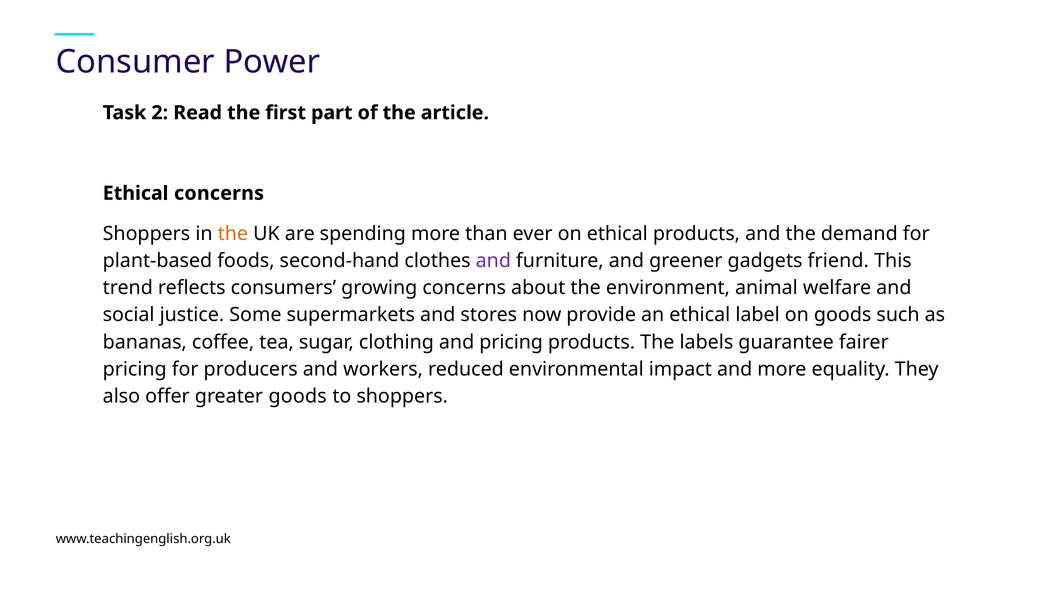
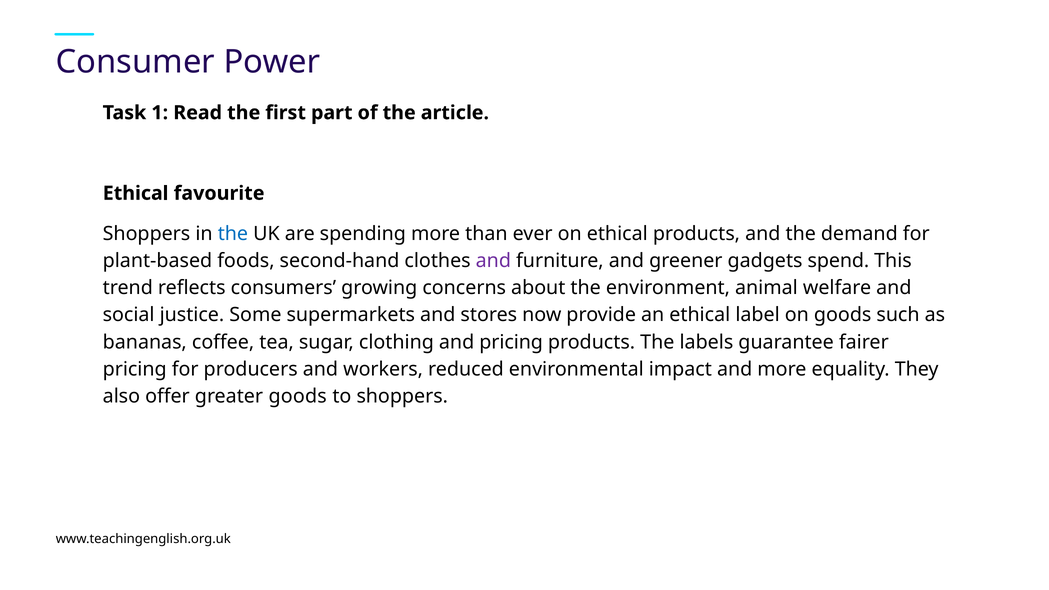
2: 2 -> 1
Ethical concerns: concerns -> favourite
the at (233, 234) colour: orange -> blue
friend: friend -> spend
